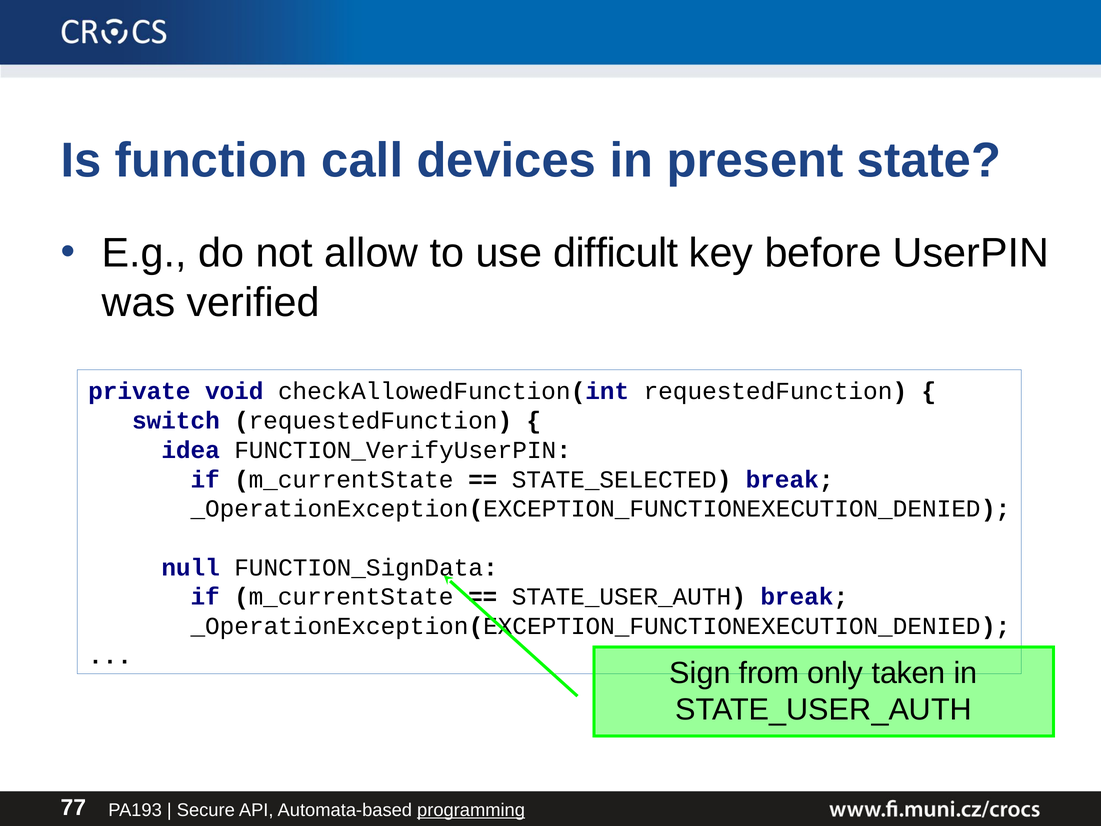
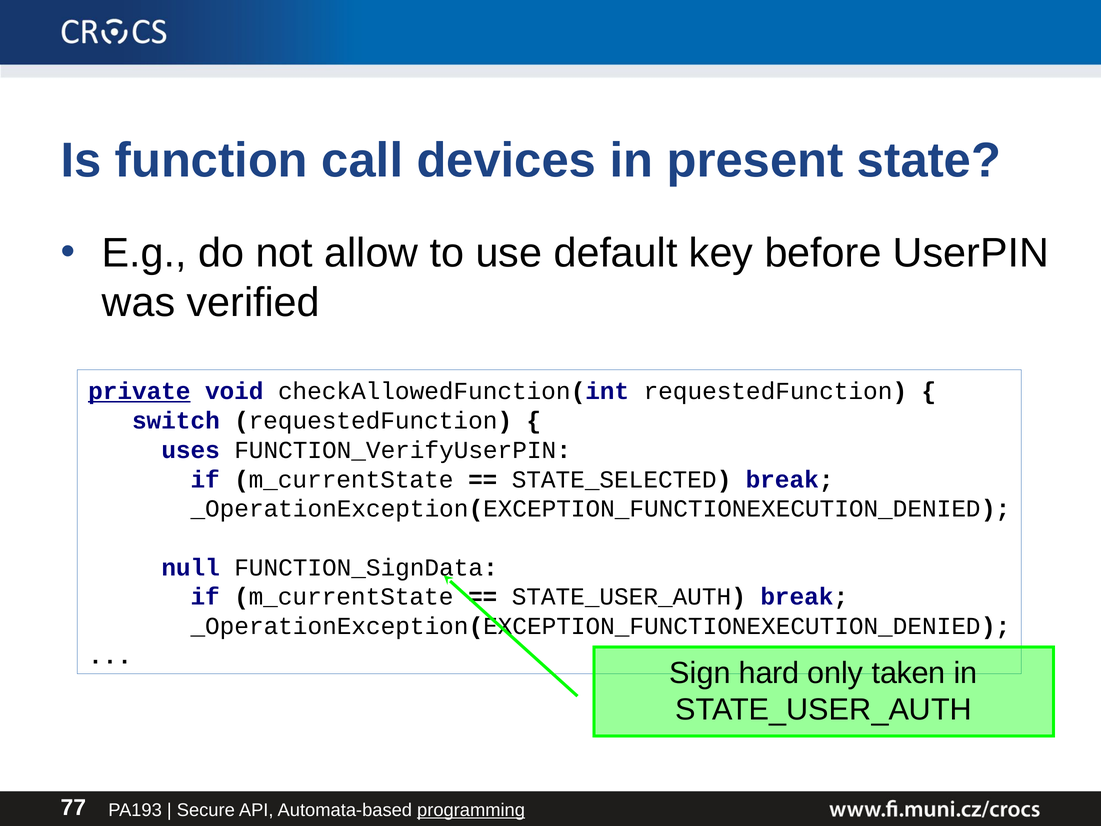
difficult: difficult -> default
private underline: none -> present
idea: idea -> uses
from: from -> hard
